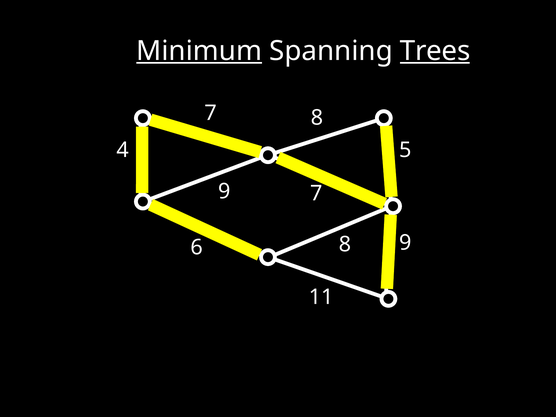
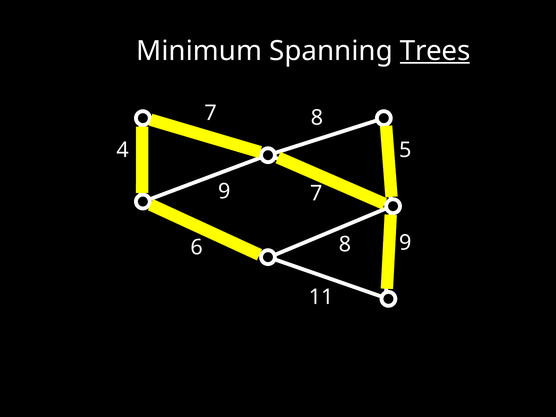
Minimum underline: present -> none
